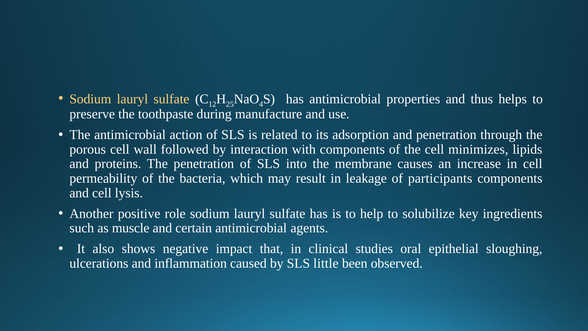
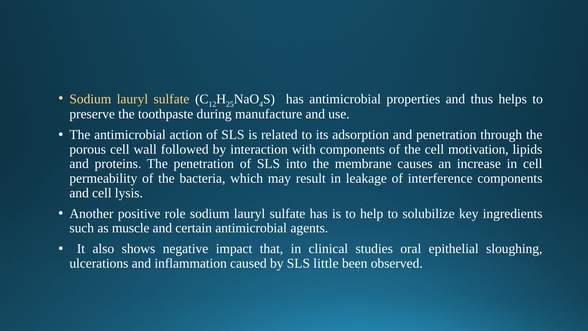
minimizes: minimizes -> motivation
participants: participants -> interference
